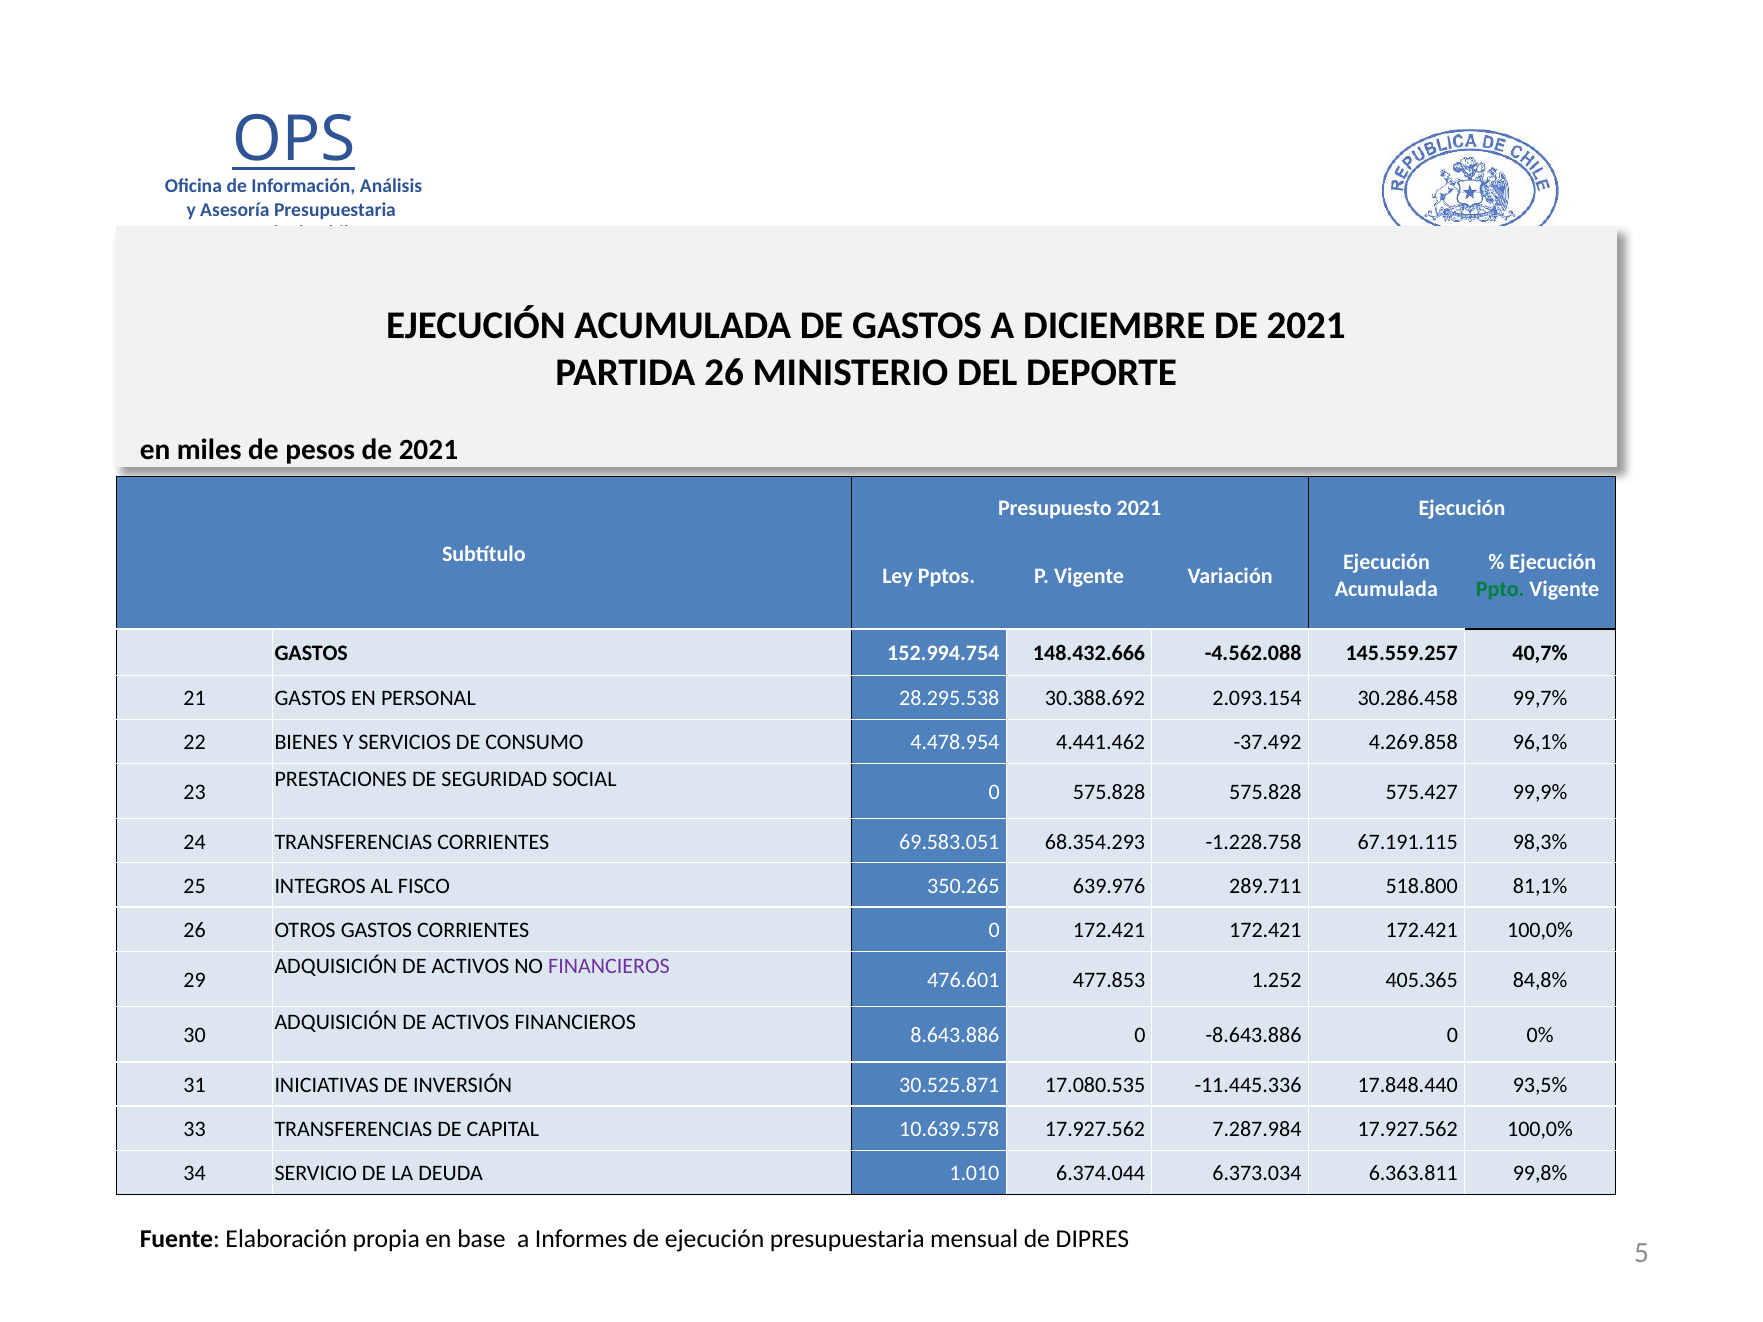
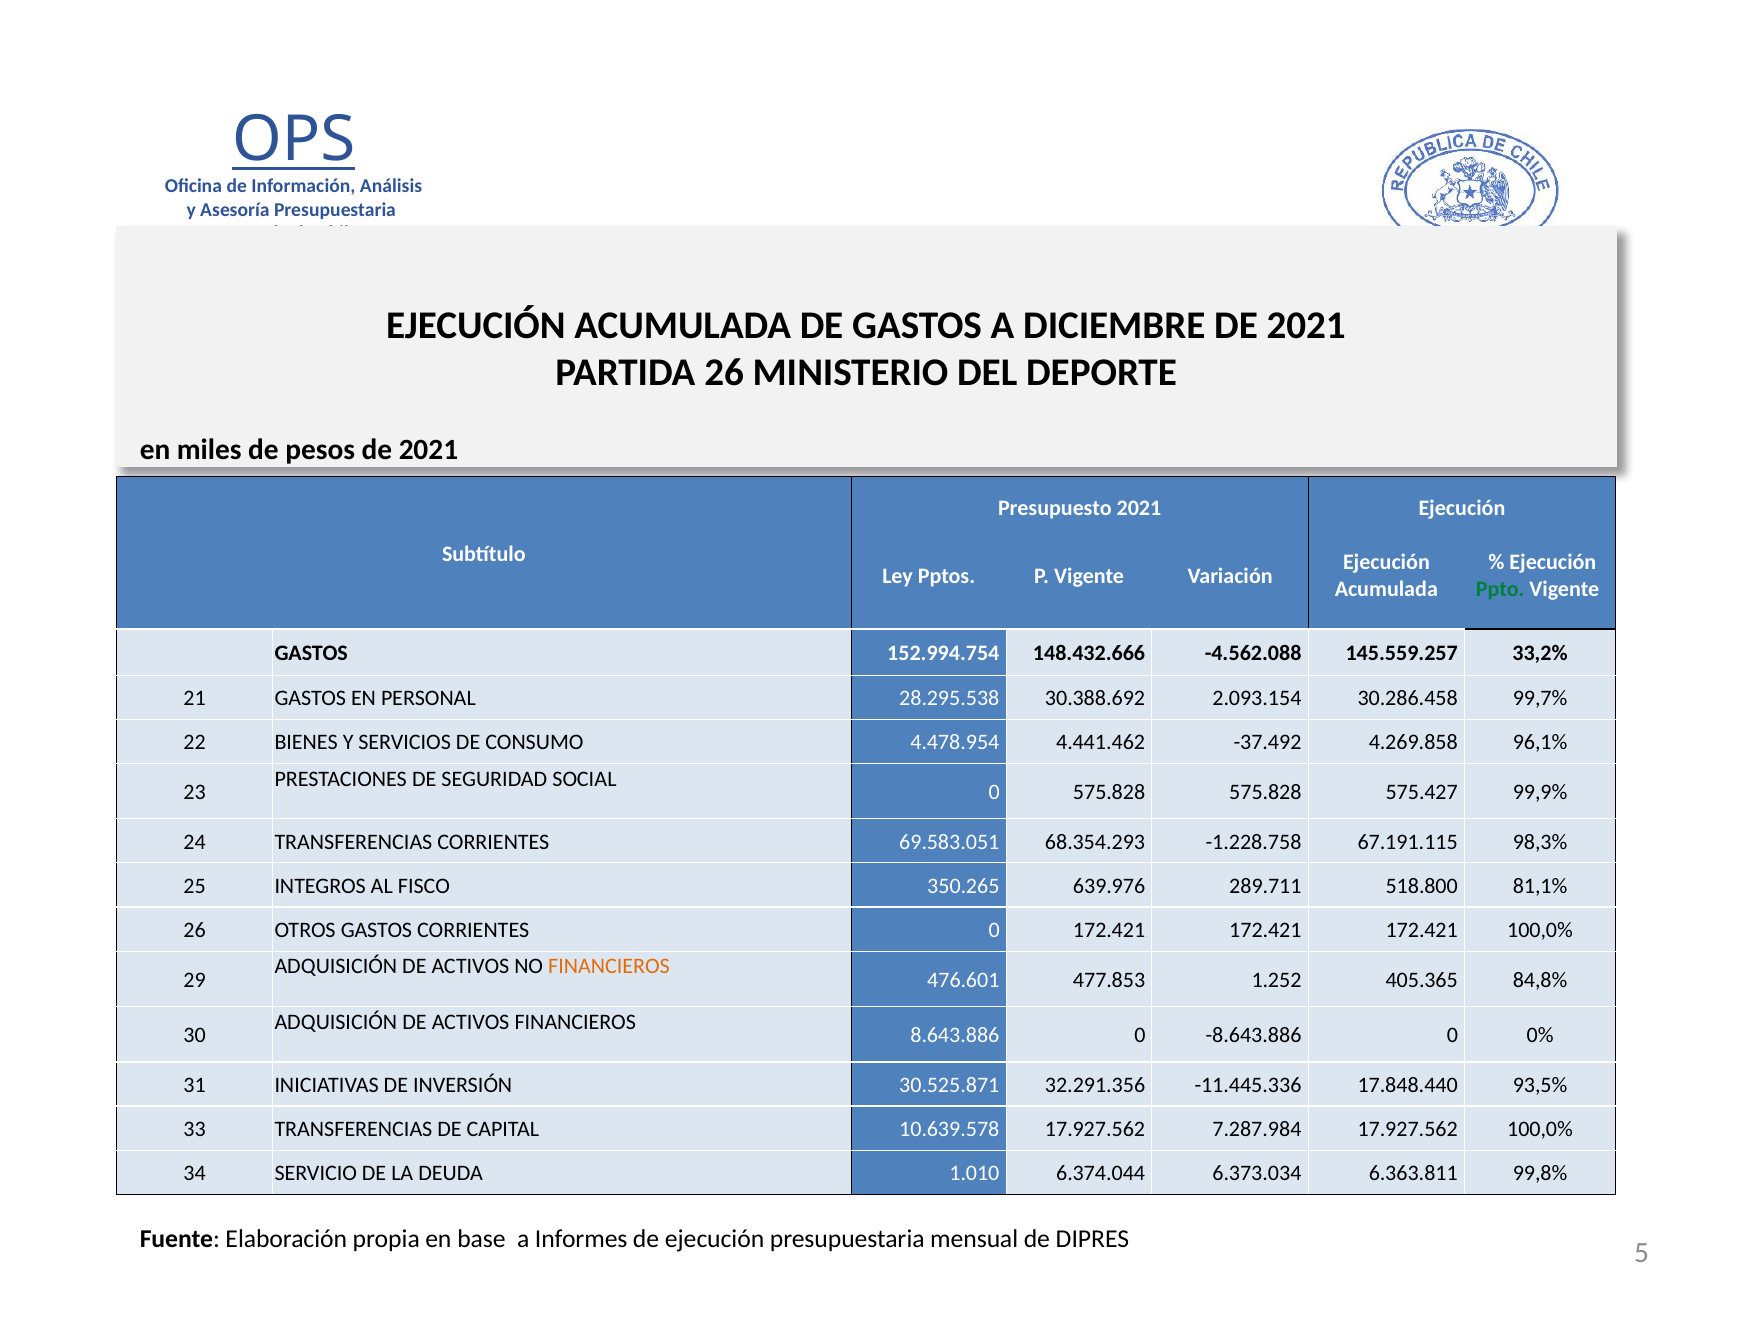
40,7%: 40,7% -> 33,2%
FINANCIEROS at (609, 967) colour: purple -> orange
17.080.535: 17.080.535 -> 32.291.356
